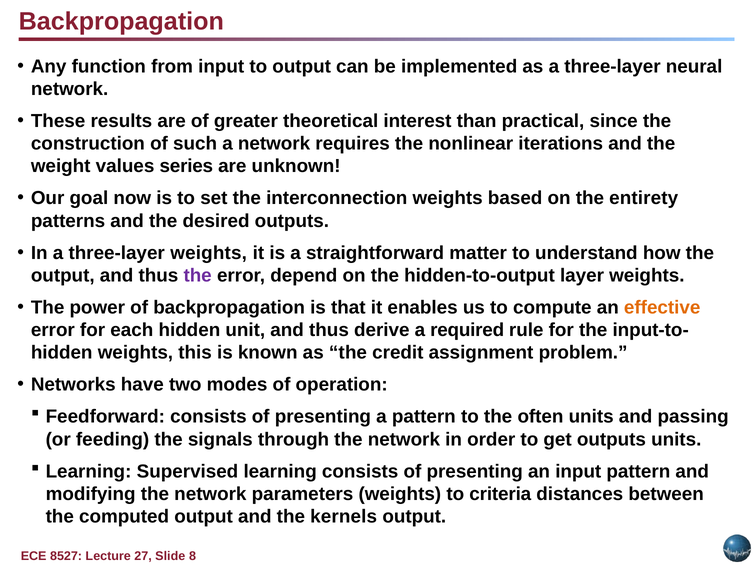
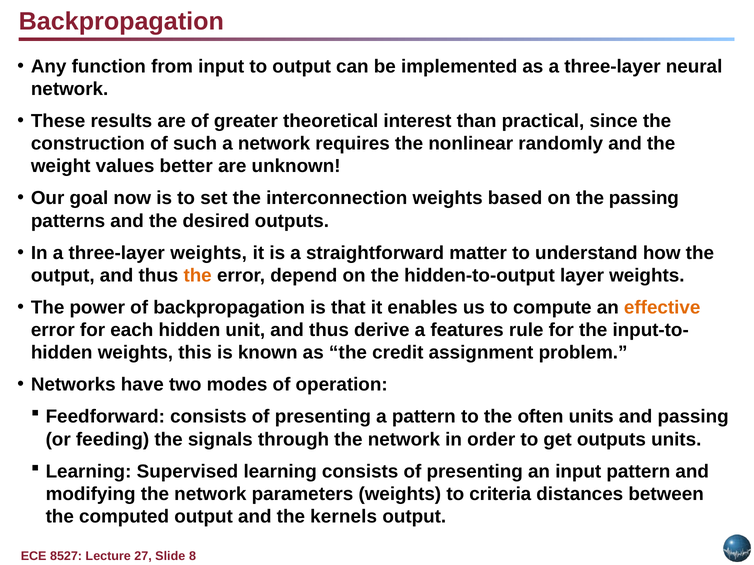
iterations: iterations -> randomly
series: series -> better
the entirety: entirety -> passing
the at (198, 276) colour: purple -> orange
required: required -> features
